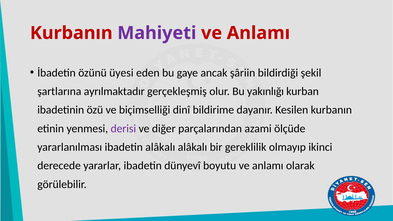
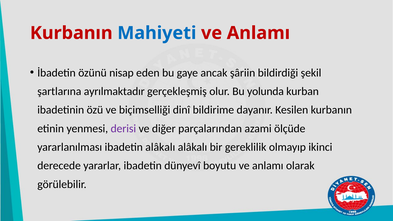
Mahiyeti colour: purple -> blue
üyesi: üyesi -> nisap
yakınlığı: yakınlığı -> yolunda
